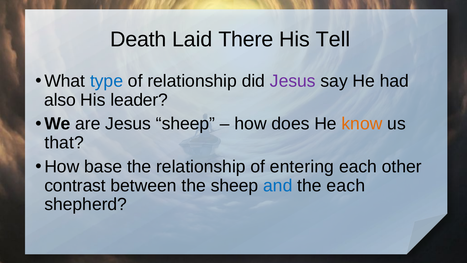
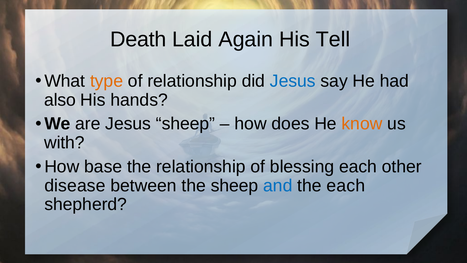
There: There -> Again
type colour: blue -> orange
Jesus at (293, 81) colour: purple -> blue
leader: leader -> hands
that: that -> with
entering: entering -> blessing
contrast: contrast -> disease
